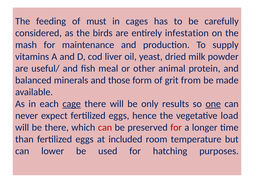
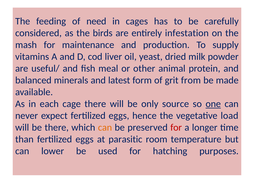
must: must -> need
those: those -> latest
cage underline: present -> none
results: results -> source
can at (105, 128) colour: red -> orange
included: included -> parasitic
